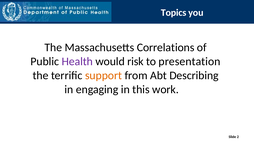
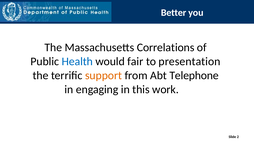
Topics: Topics -> Better
Health colour: purple -> blue
risk: risk -> fair
Describing: Describing -> Telephone
